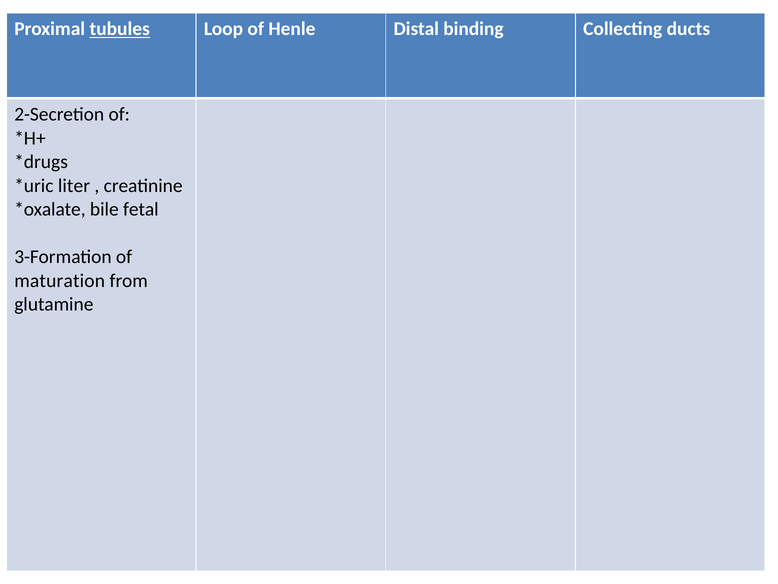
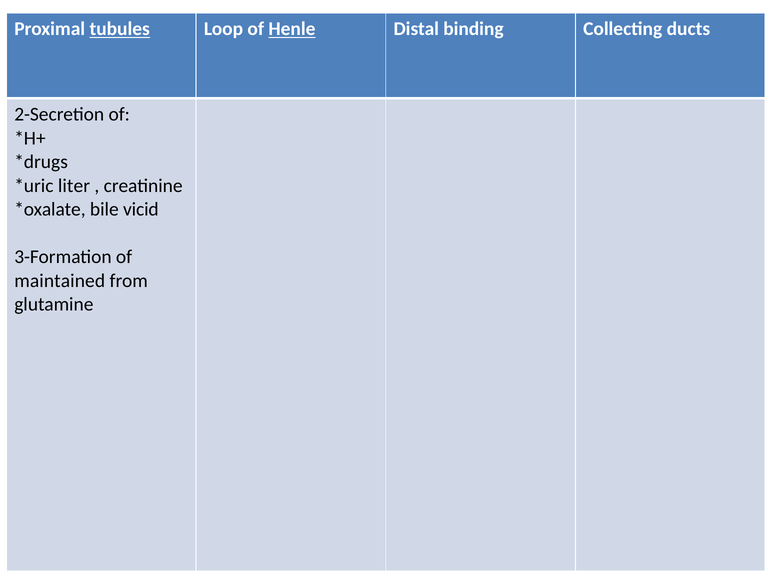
Henle underline: none -> present
fetal: fetal -> vicid
maturation: maturation -> maintained
